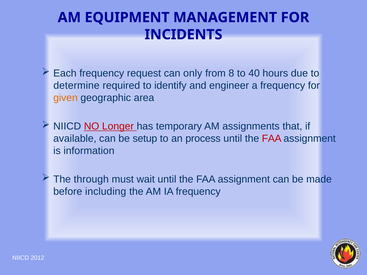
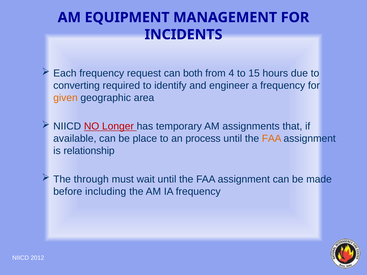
only: only -> both
8: 8 -> 4
40: 40 -> 15
determine: determine -> converting
setup: setup -> place
FAA at (272, 139) colour: red -> orange
information: information -> relationship
